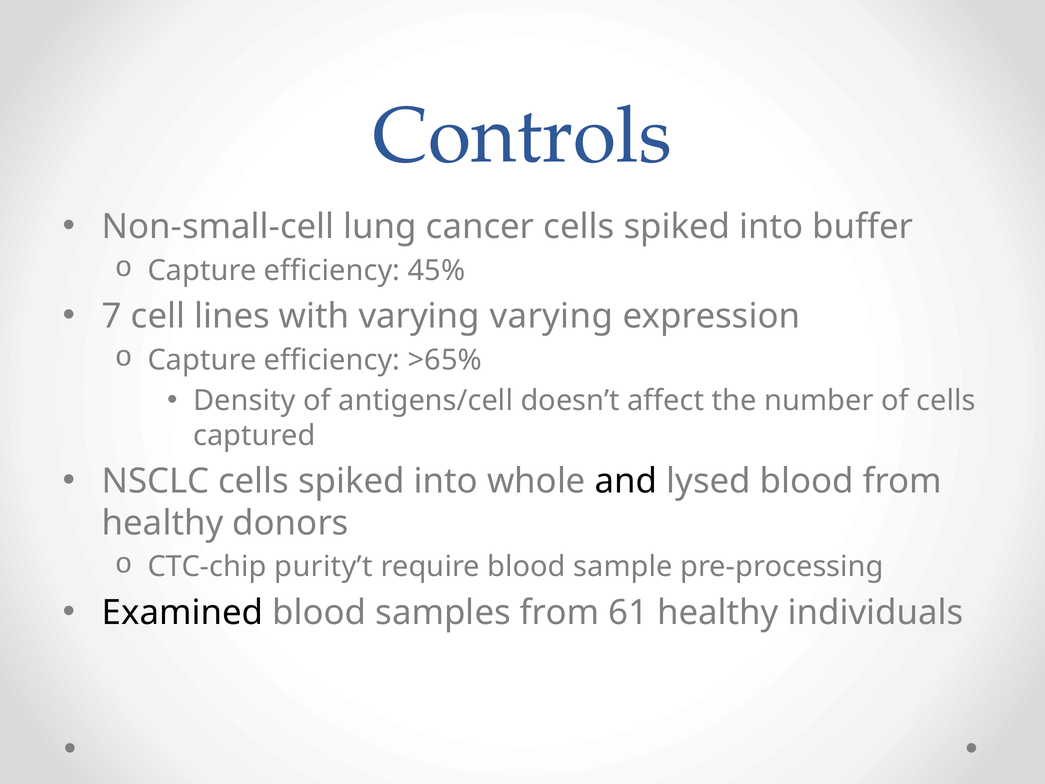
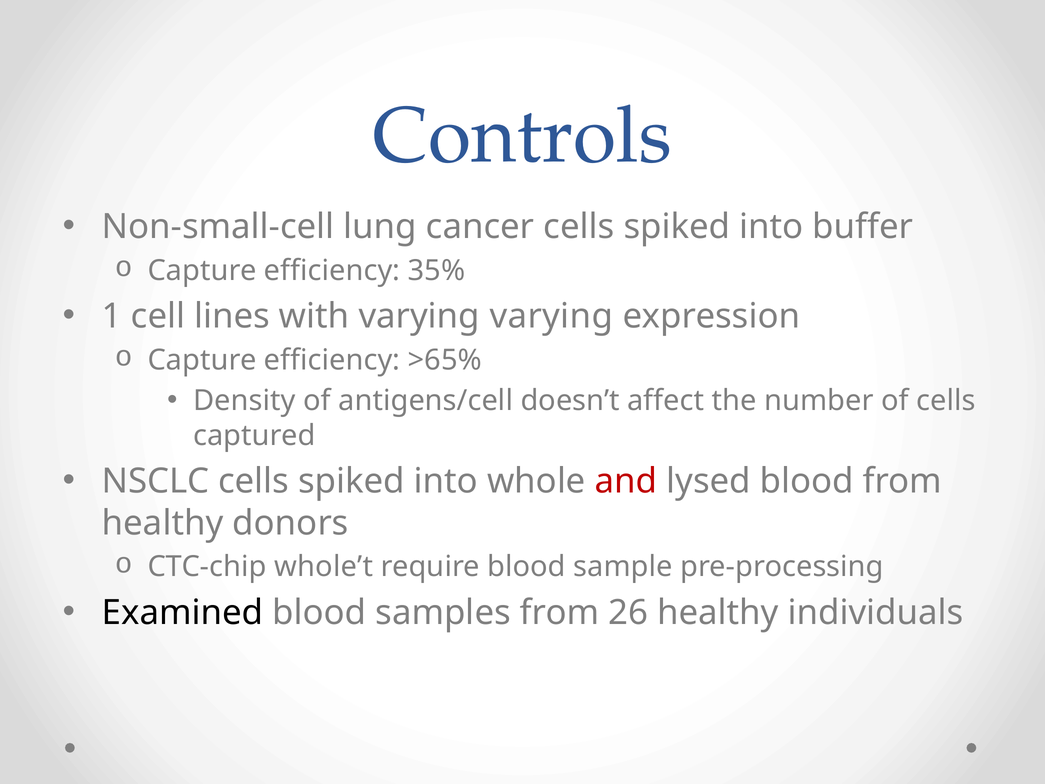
45%: 45% -> 35%
7: 7 -> 1
and colour: black -> red
purity’t: purity’t -> whole’t
61: 61 -> 26
